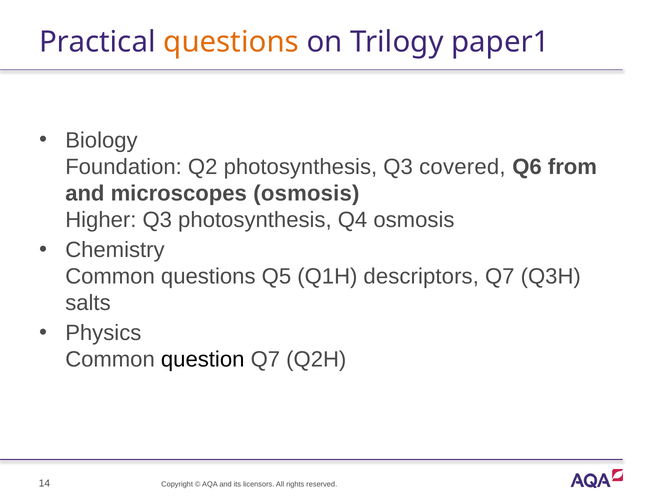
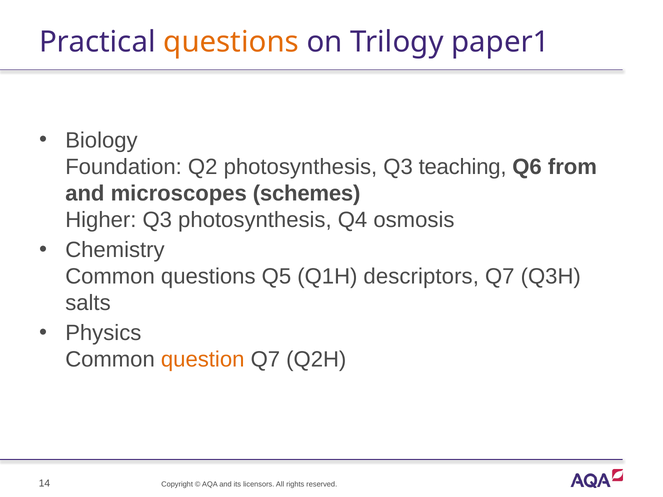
covered: covered -> teaching
microscopes osmosis: osmosis -> schemes
question colour: black -> orange
